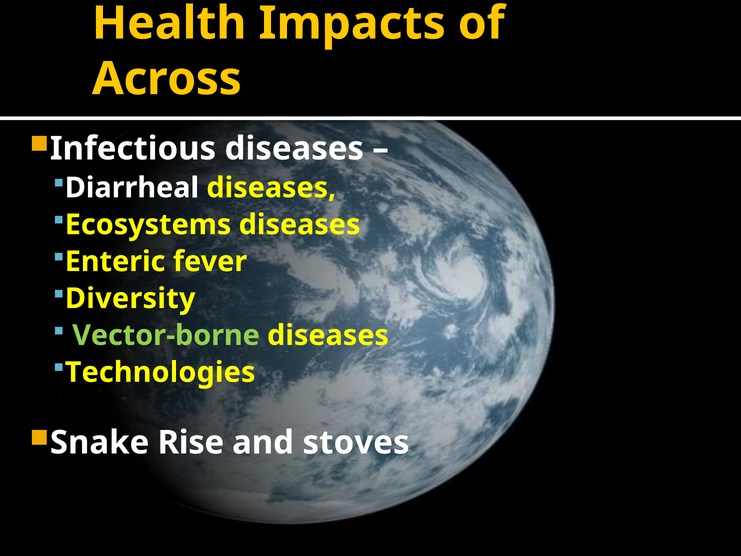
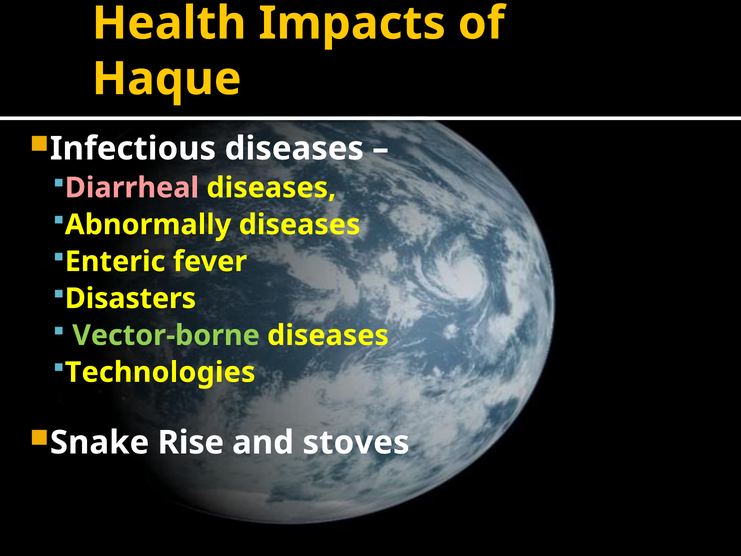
Across: Across -> Haque
Diarrheal colour: white -> pink
Ecosystems: Ecosystems -> Abnormally
Diversity: Diversity -> Disasters
